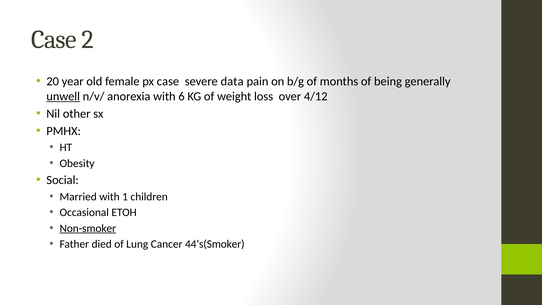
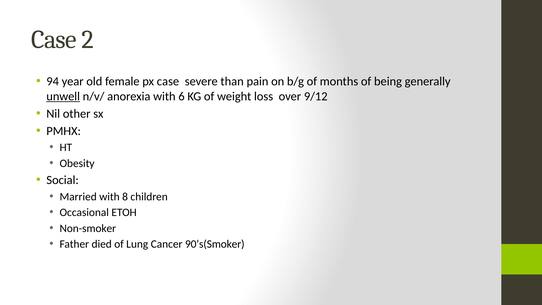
20: 20 -> 94
data: data -> than
4/12: 4/12 -> 9/12
1: 1 -> 8
Non-smoker underline: present -> none
44’s(Smoker: 44’s(Smoker -> 90’s(Smoker
